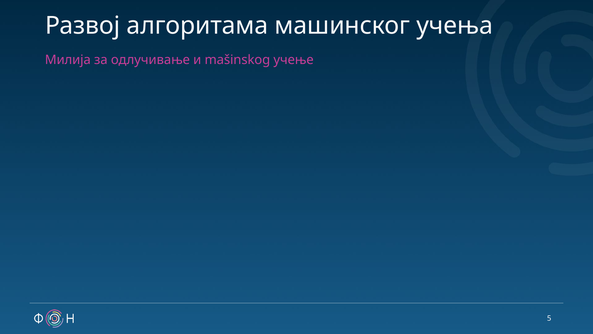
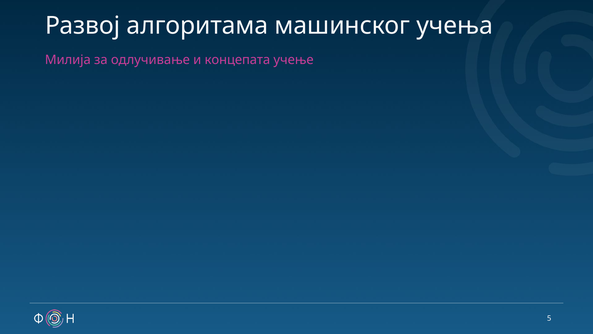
mašinskog: mašinskog -> концепата
